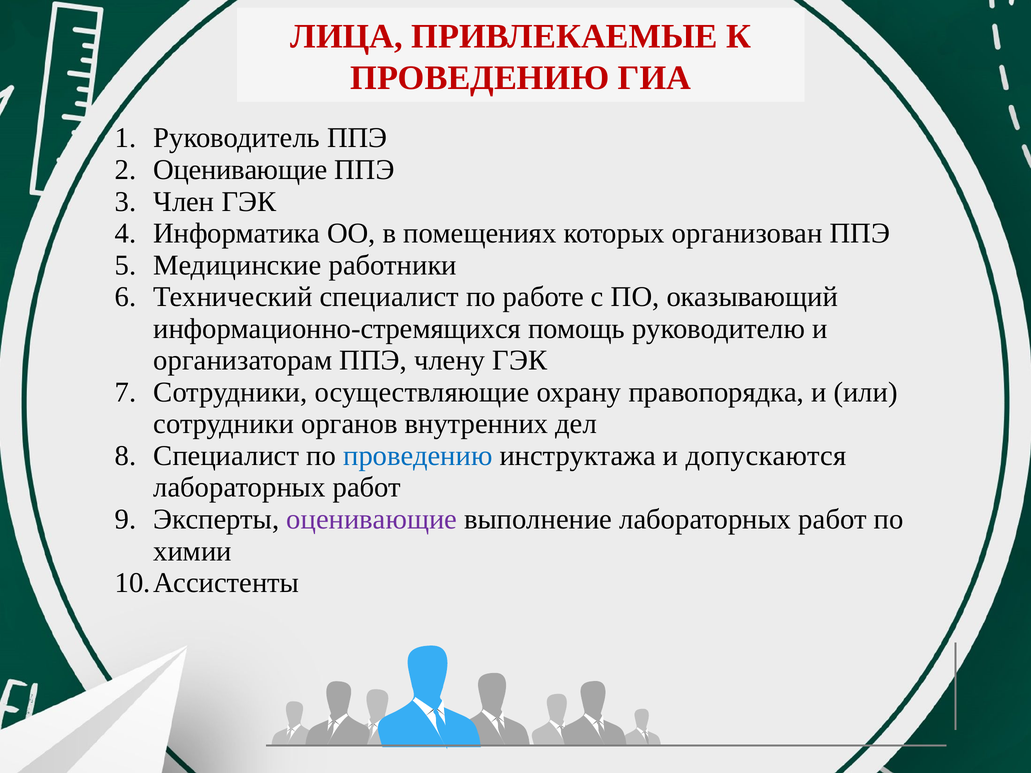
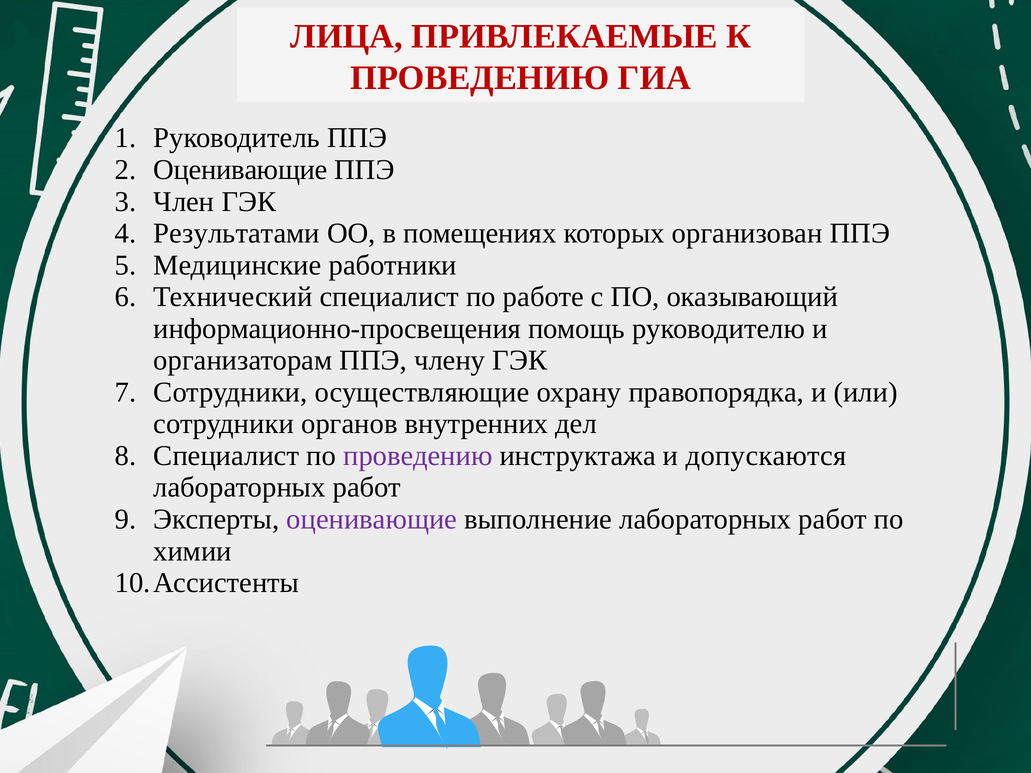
Информатика: Информатика -> Результатами
информационно-стремящихся: информационно-стремящихся -> информационно-просвещения
проведению at (418, 456) colour: blue -> purple
